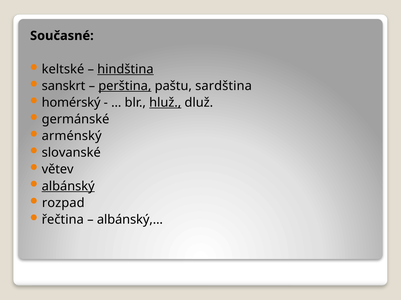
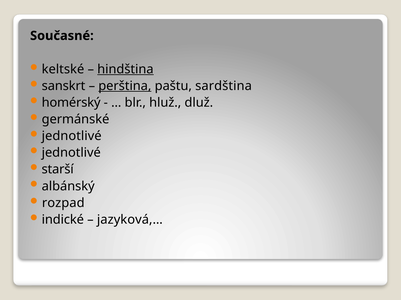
hluž underline: present -> none
arménský at (72, 136): arménský -> jednotlivé
slovanské at (71, 153): slovanské -> jednotlivé
větev: větev -> starší
albánský underline: present -> none
řečtina: řečtina -> indické
albánský,…: albánský,… -> jazyková,…
